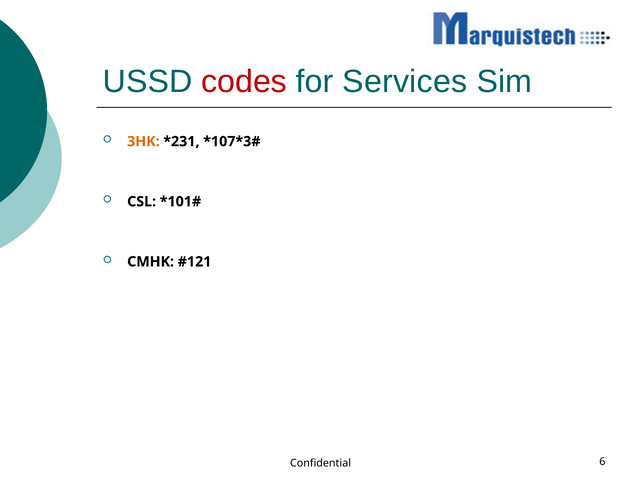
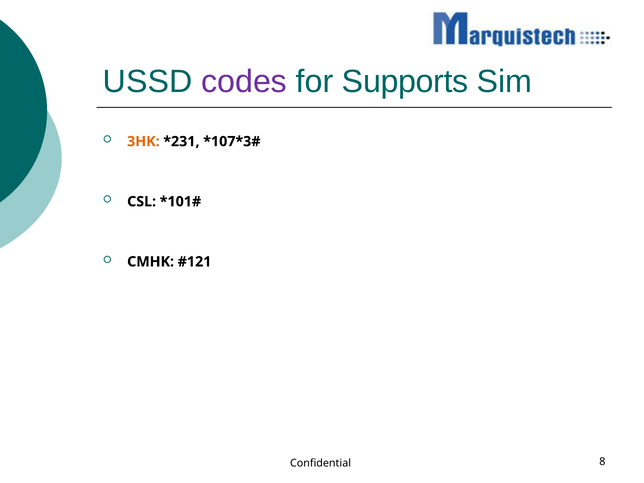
codes colour: red -> purple
Services: Services -> Supports
6: 6 -> 8
